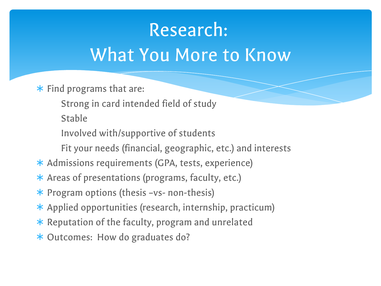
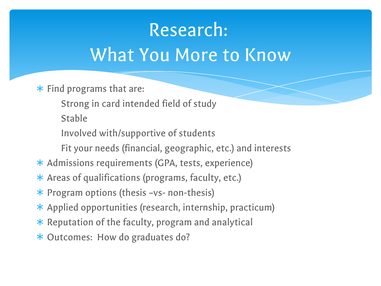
presentations: presentations -> qualifications
unrelated: unrelated -> analytical
